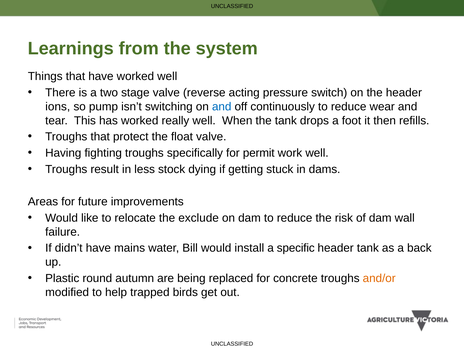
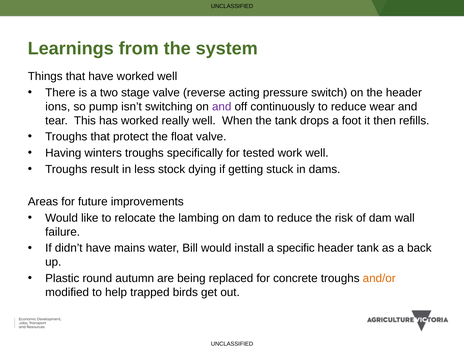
and at (222, 107) colour: blue -> purple
fighting: fighting -> winters
permit: permit -> tested
exclude: exclude -> lambing
